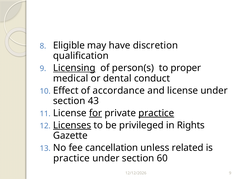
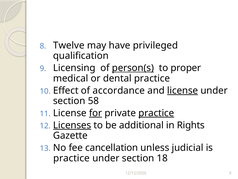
Eligible: Eligible -> Twelve
discretion: discretion -> privileged
Licensing underline: present -> none
person(s underline: none -> present
dental conduct: conduct -> practice
license at (183, 90) underline: none -> present
43: 43 -> 58
privileged: privileged -> additional
related: related -> judicial
60: 60 -> 18
